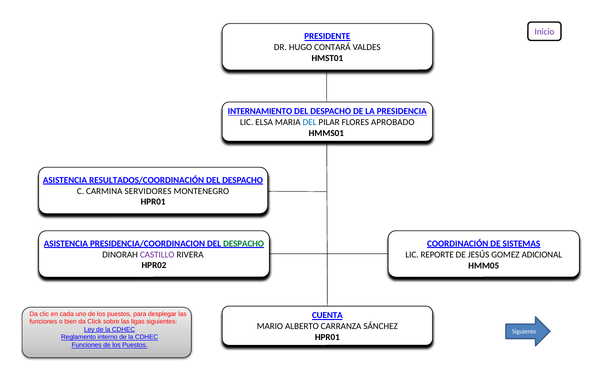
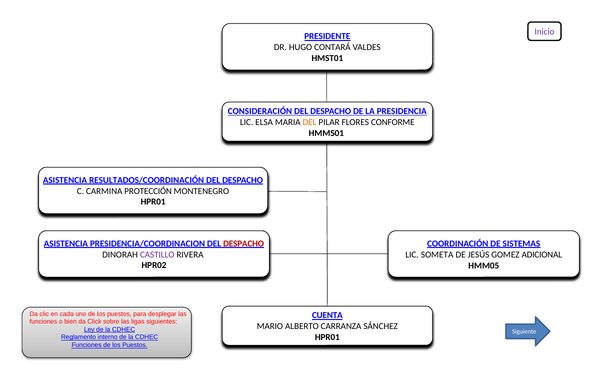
INTERNAMIENTO: INTERNAMIENTO -> CONSIDERACIÓN
DEL at (310, 122) colour: blue -> orange
APROBADO: APROBADO -> CONFORME
SERVIDORES: SERVIDORES -> PROTECCIÓN
DESPACHO at (244, 244) colour: green -> red
REPORTE: REPORTE -> SOMETA
